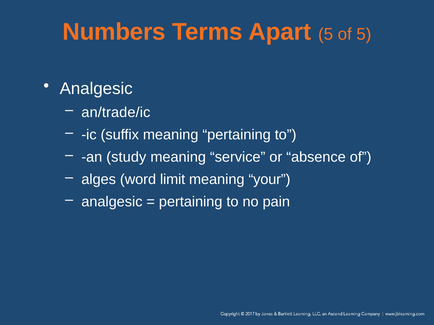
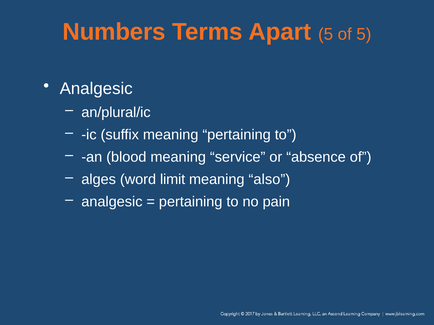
an/trade/ic: an/trade/ic -> an/plural/ic
study: study -> blood
your: your -> also
